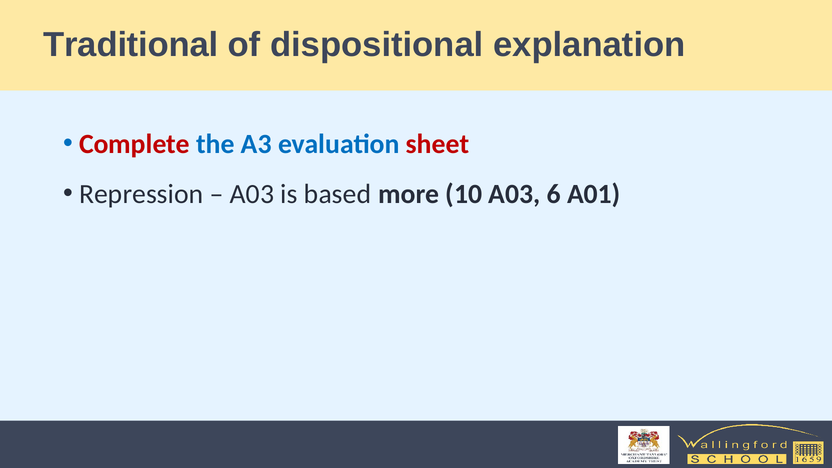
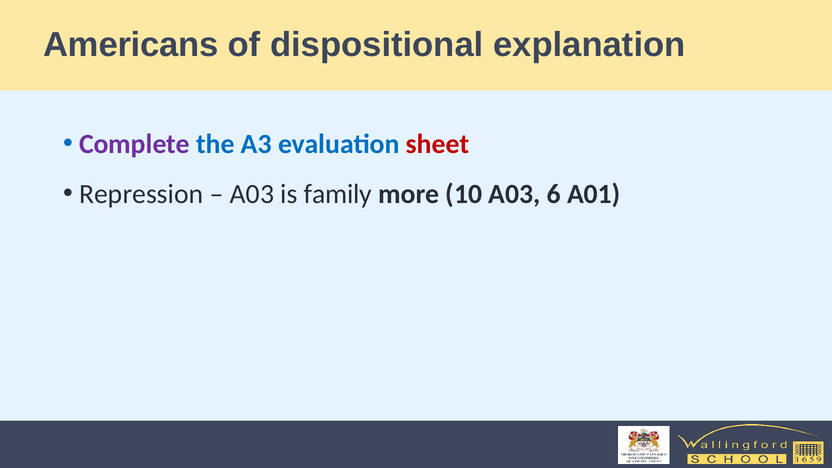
Traditional: Traditional -> Americans
Complete colour: red -> purple
based: based -> family
